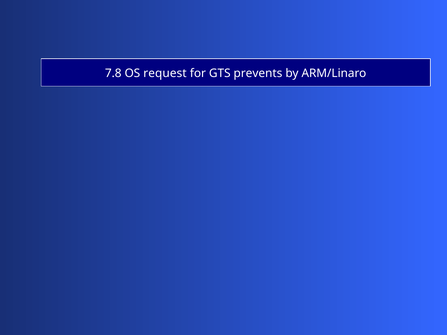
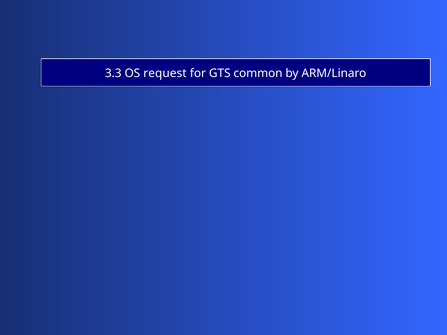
7.8: 7.8 -> 3.3
prevents: prevents -> common
